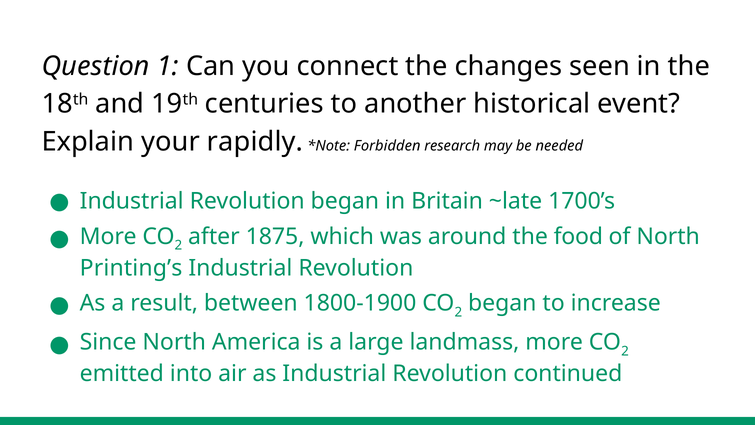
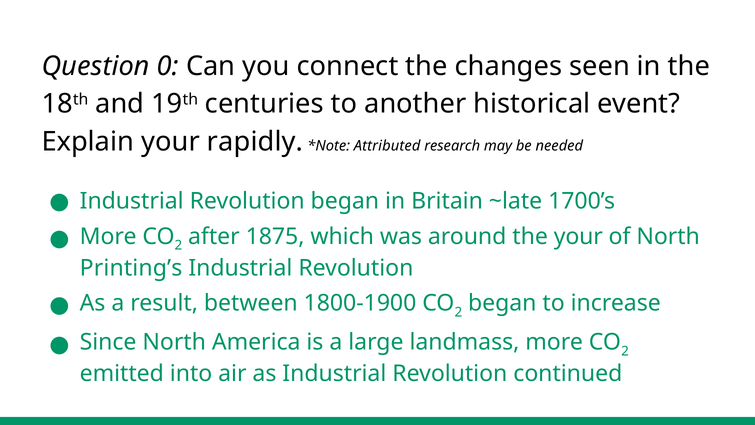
1: 1 -> 0
Forbidden: Forbidden -> Attributed
the food: food -> your
